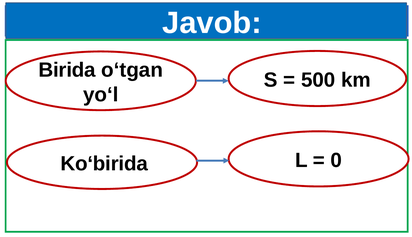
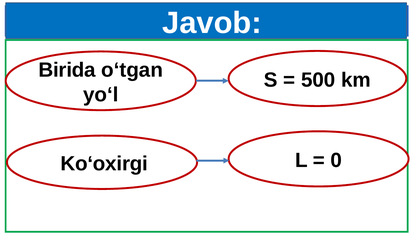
Ko‘birida: Ko‘birida -> Ko‘oxirgi
